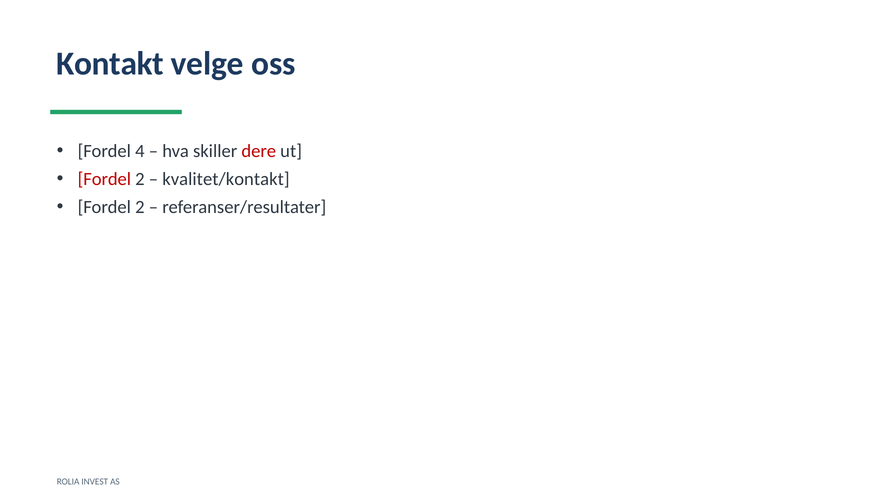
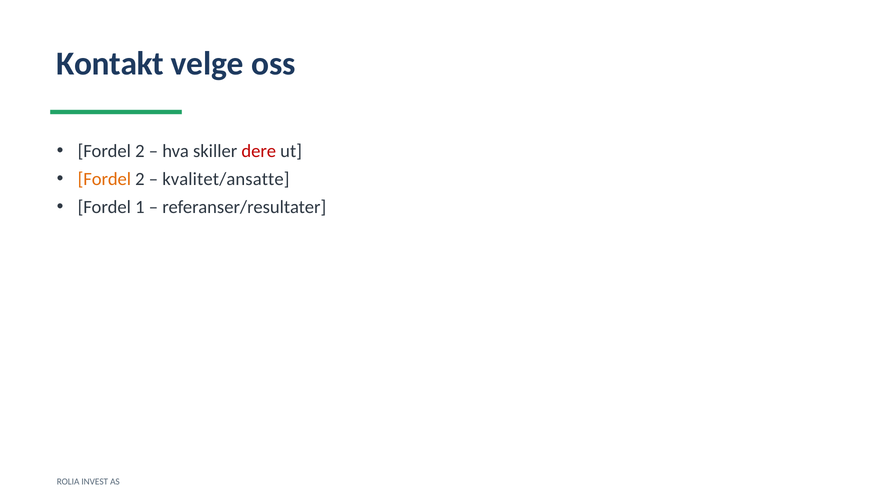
4 at (140, 151): 4 -> 2
Fordel at (104, 179) colour: red -> orange
kvalitet/kontakt: kvalitet/kontakt -> kvalitet/ansatte
2 at (140, 207): 2 -> 1
